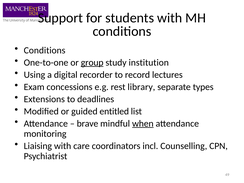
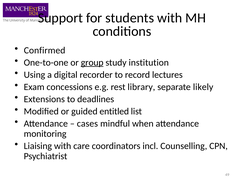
Conditions at (45, 50): Conditions -> Confirmed
types: types -> likely
brave: brave -> cases
when underline: present -> none
